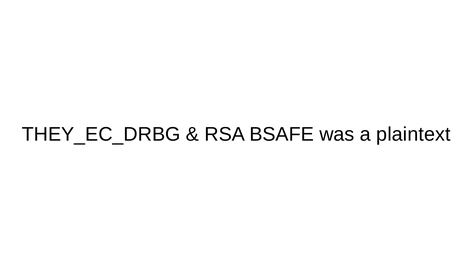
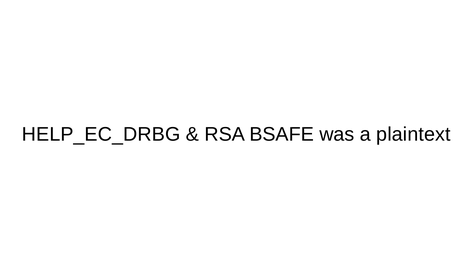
THEY_EC_DRBG: THEY_EC_DRBG -> HELP_EC_DRBG
